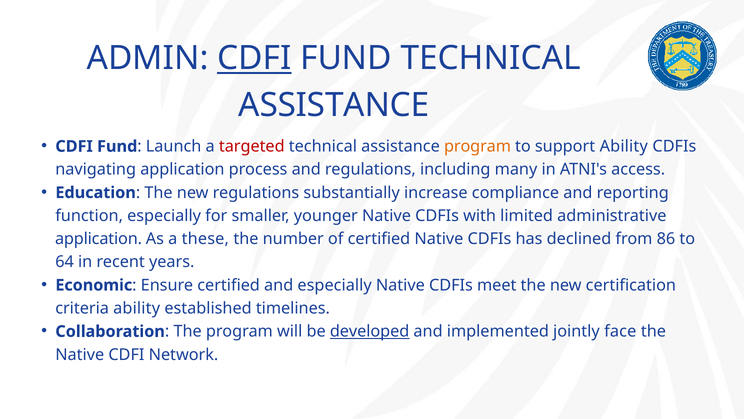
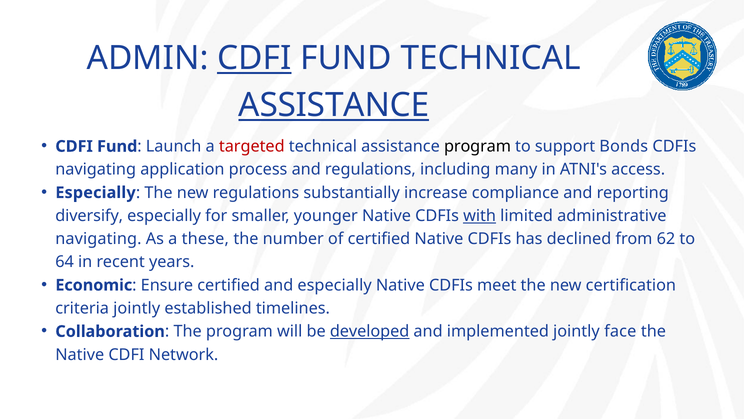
ASSISTANCE at (334, 105) underline: none -> present
program at (477, 146) colour: orange -> black
support Ability: Ability -> Bonds
Education at (96, 192): Education -> Especially
function: function -> diversify
with underline: none -> present
application at (99, 239): application -> navigating
86: 86 -> 62
criteria ability: ability -> jointly
